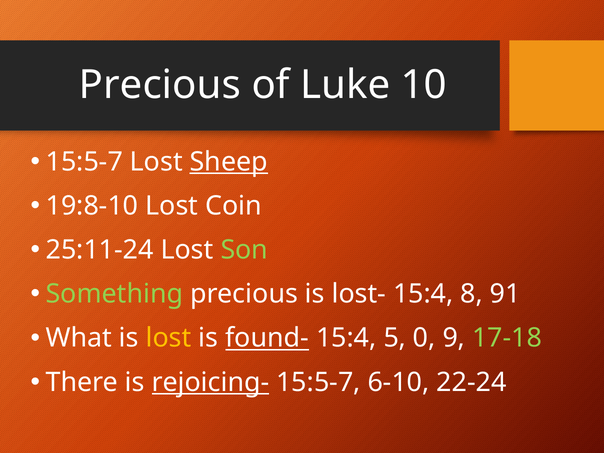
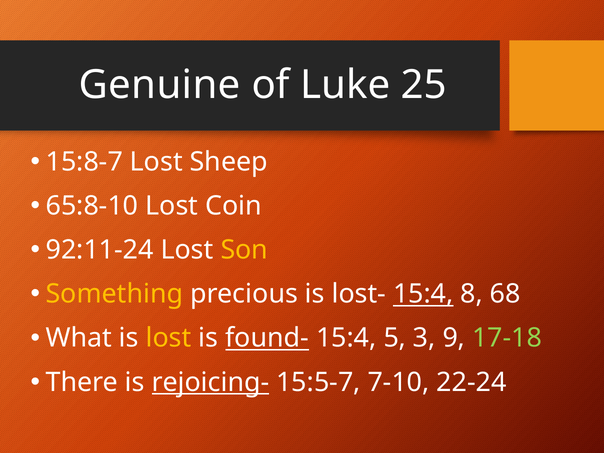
Precious at (160, 85): Precious -> Genuine
10: 10 -> 25
15:5-7 at (84, 162): 15:5-7 -> 15:8-7
Sheep underline: present -> none
19:8-10: 19:8-10 -> 65:8-10
25:11-24: 25:11-24 -> 92:11-24
Son colour: light green -> yellow
Something colour: light green -> yellow
15:4 at (423, 294) underline: none -> present
91: 91 -> 68
0: 0 -> 3
6-10: 6-10 -> 7-10
